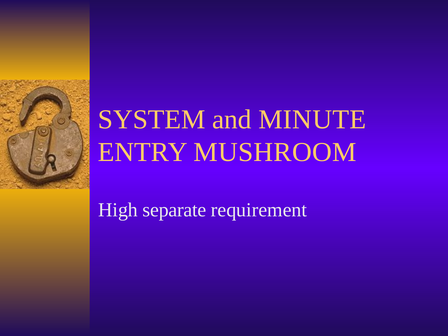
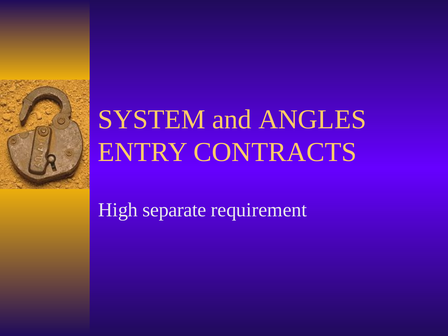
MINUTE: MINUTE -> ANGLES
MUSHROOM: MUSHROOM -> CONTRACTS
